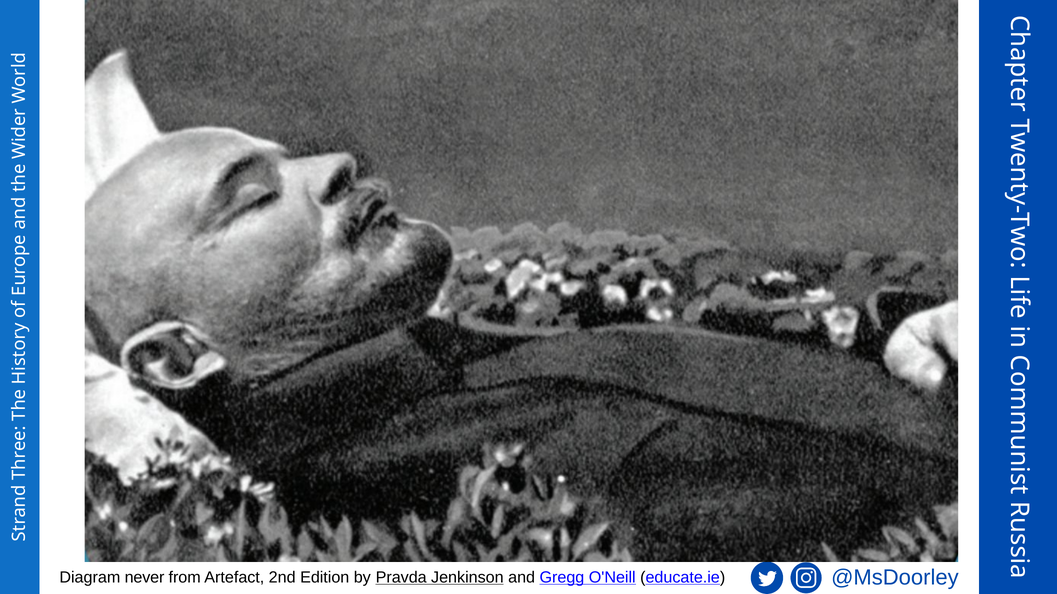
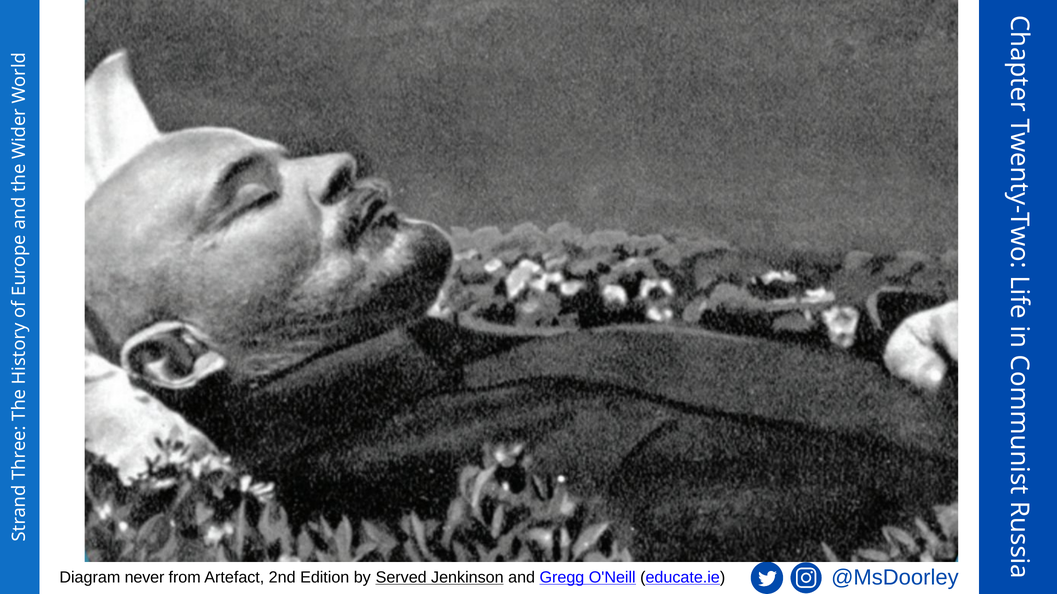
Pravda: Pravda -> Served
